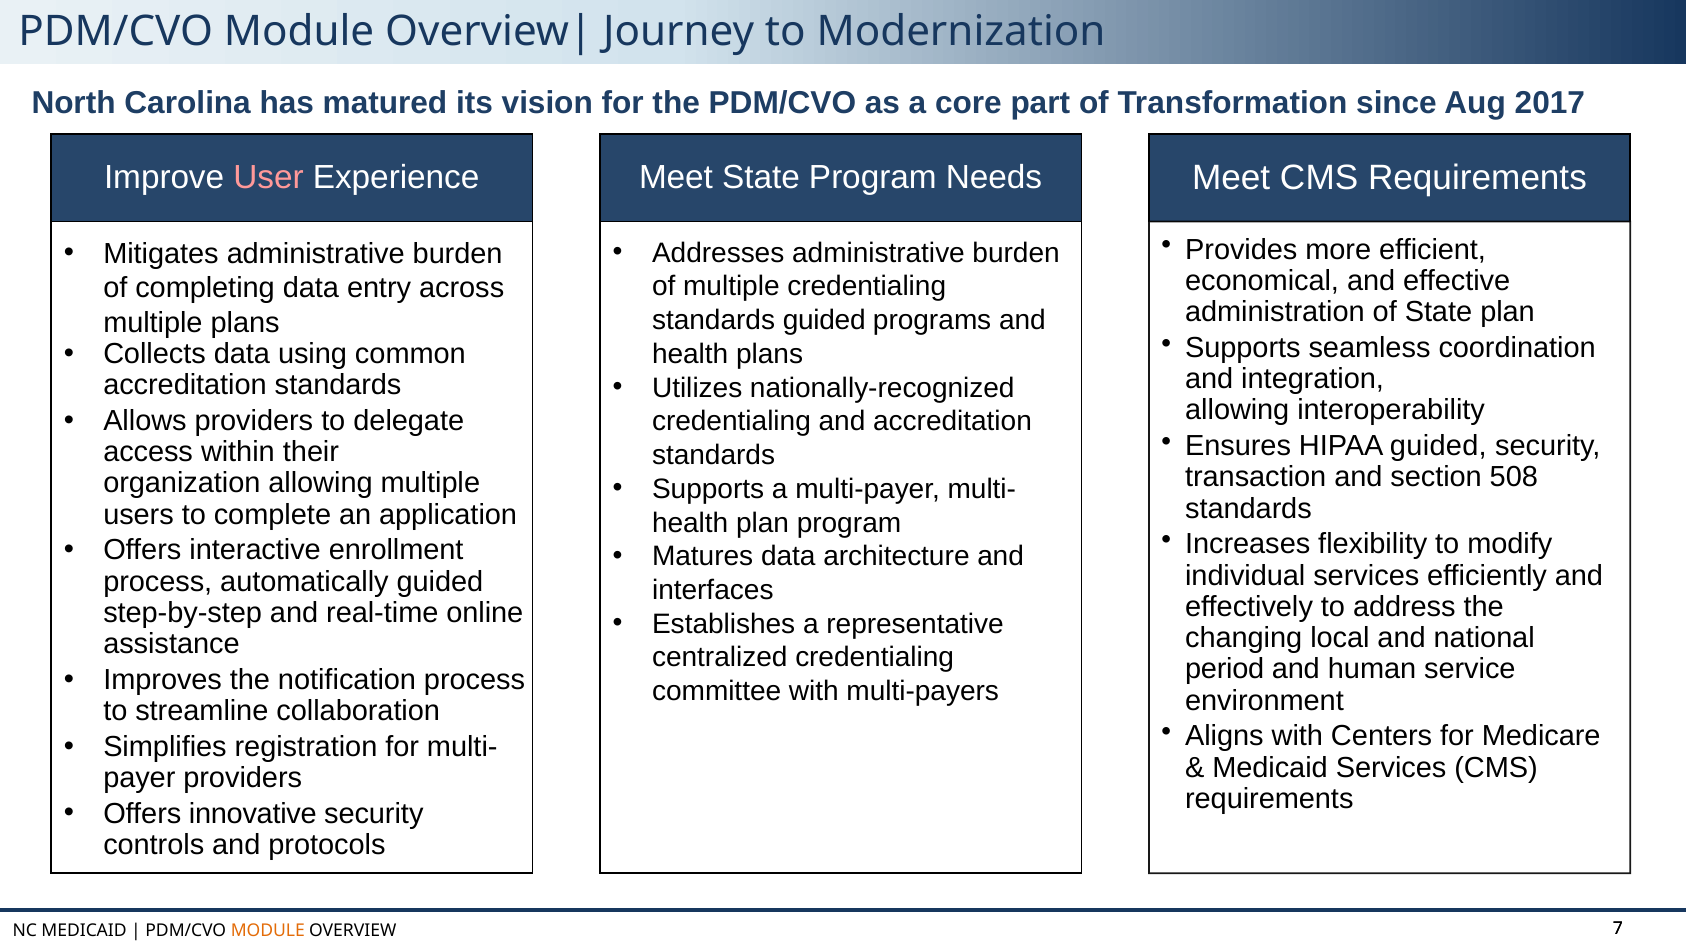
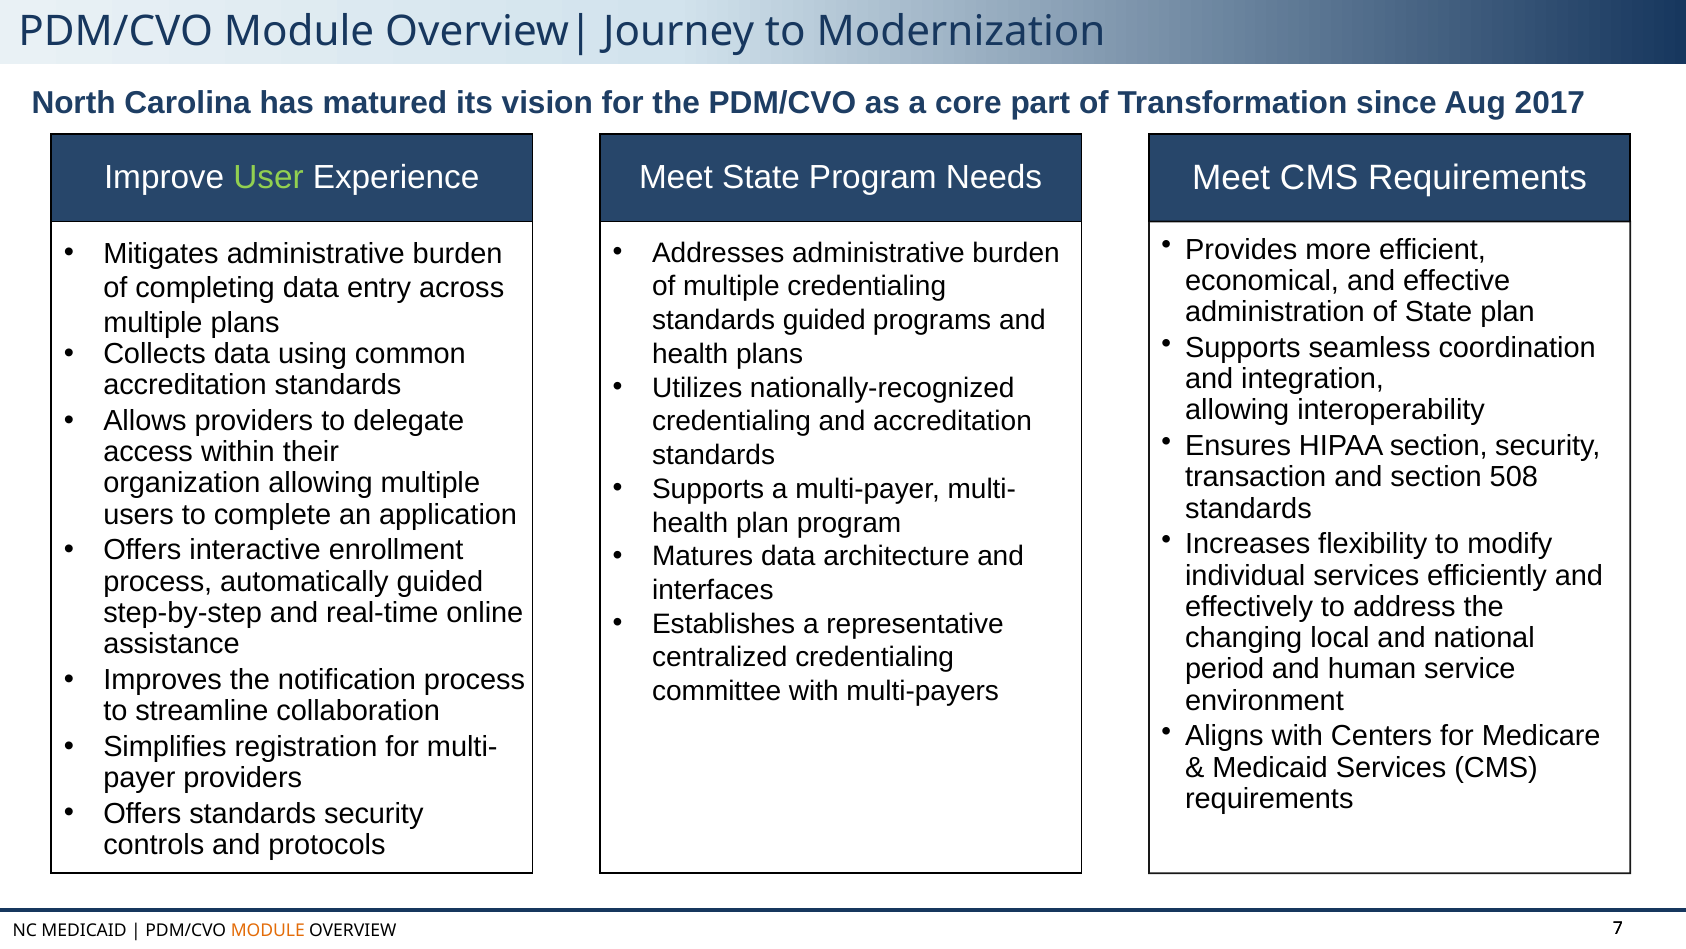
User colour: pink -> light green
HIPAA guided: guided -> section
Offers innovative: innovative -> standards
